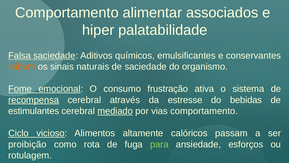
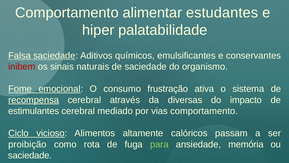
associados: associados -> estudantes
inibem colour: orange -> red
estresse: estresse -> diversas
bebidas: bebidas -> impacto
mediado underline: present -> none
esforços: esforços -> memória
rotulagem at (30, 155): rotulagem -> saciedade
